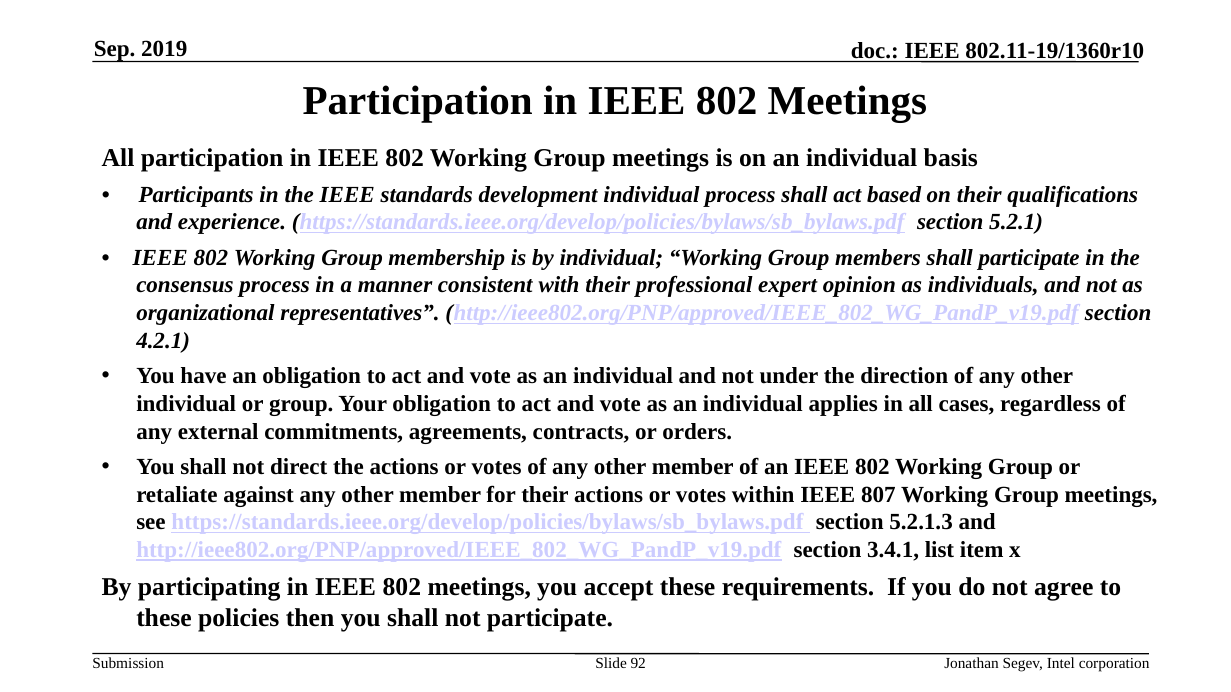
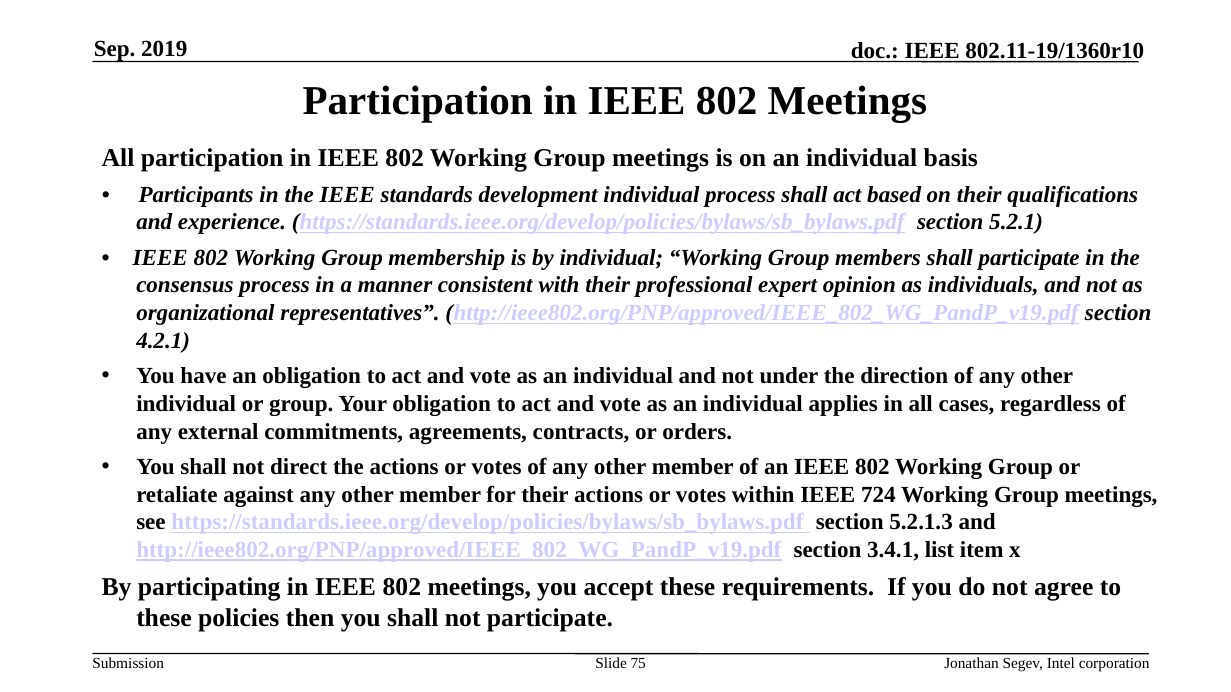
807: 807 -> 724
92: 92 -> 75
